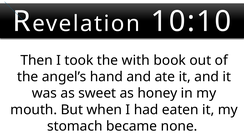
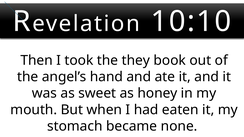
with: with -> they
